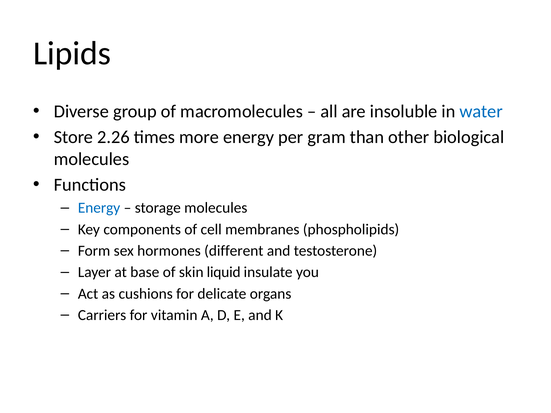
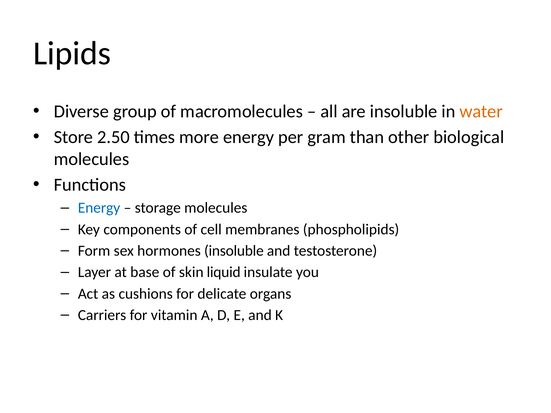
water colour: blue -> orange
2.26: 2.26 -> 2.50
hormones different: different -> insoluble
